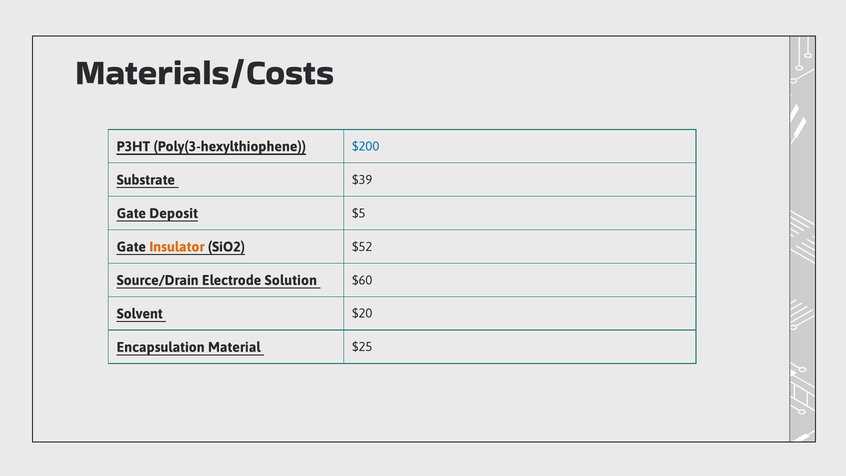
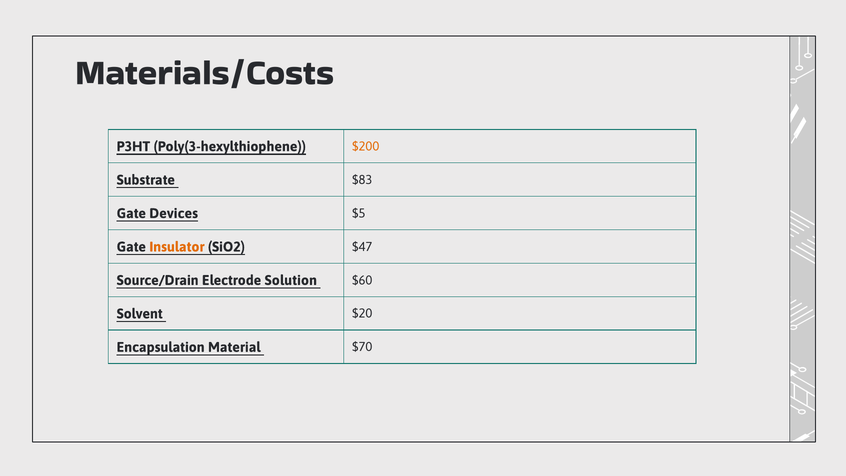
$200 colour: blue -> orange
$39: $39 -> $83
Deposit: Deposit -> Devices
$52: $52 -> $47
$25: $25 -> $70
